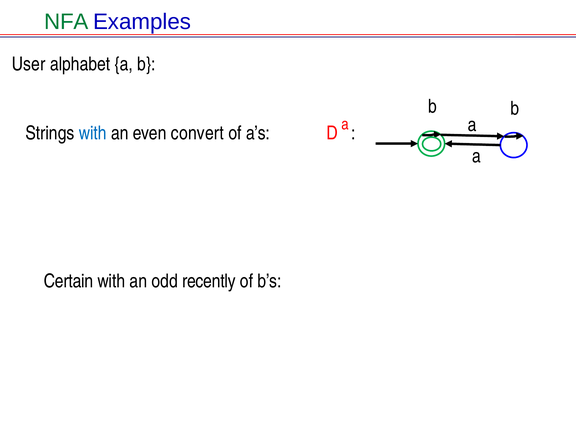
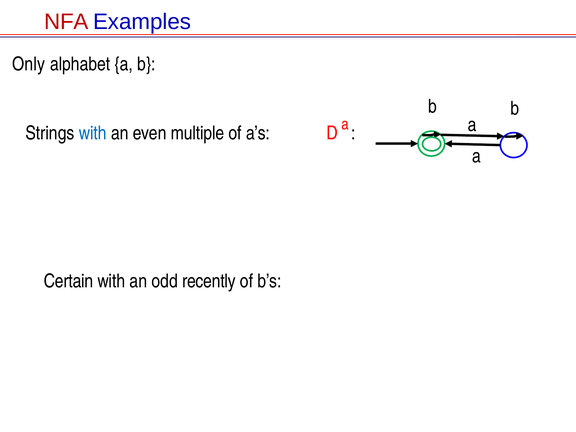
NFA colour: green -> red
User: User -> Only
convert: convert -> multiple
